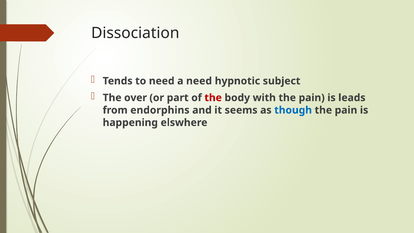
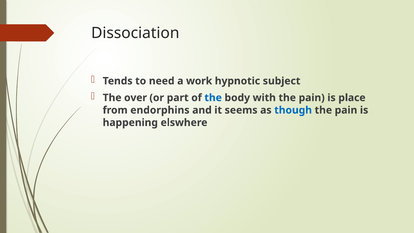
a need: need -> work
the at (213, 98) colour: red -> blue
leads: leads -> place
